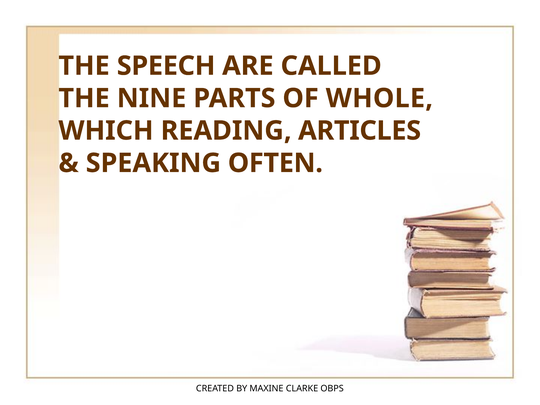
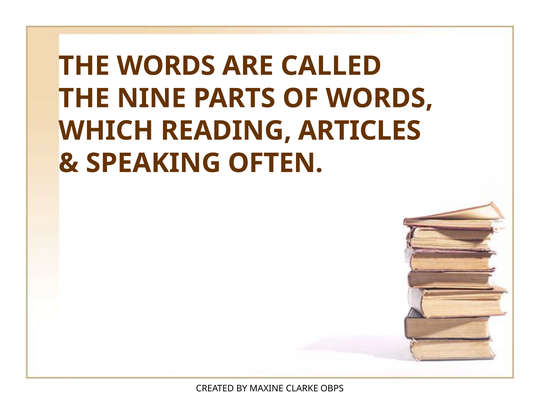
THE SPEECH: SPEECH -> WORDS
OF WHOLE: WHOLE -> WORDS
